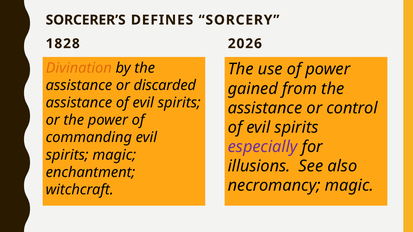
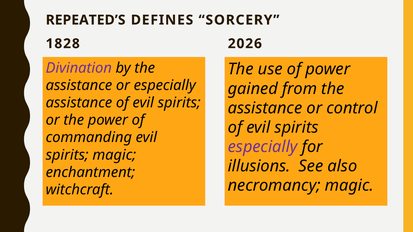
SORCERER’S: SORCERER’S -> REPEATED’S
Divination colour: orange -> purple
or discarded: discarded -> especially
